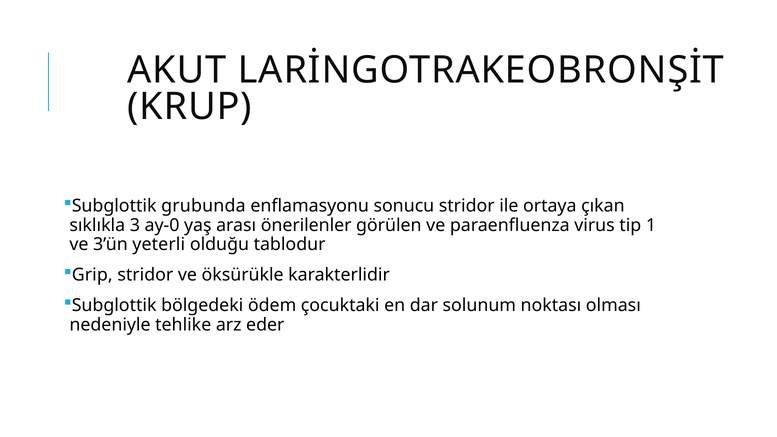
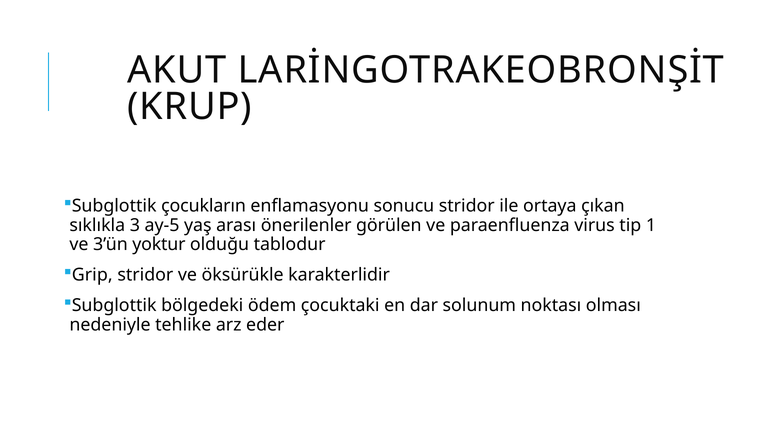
grubunda: grubunda -> çocukların
ay-0: ay-0 -> ay-5
yeterli: yeterli -> yoktur
